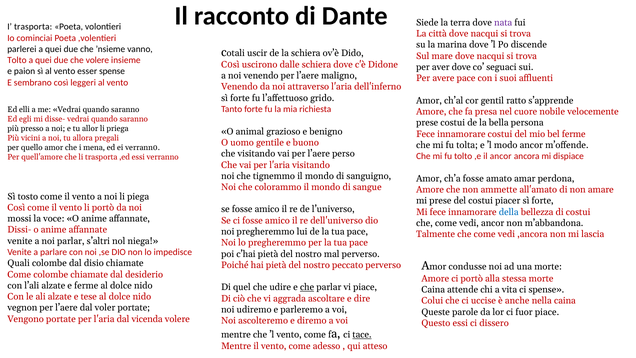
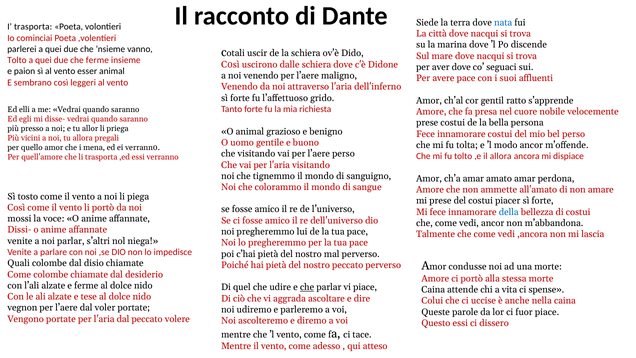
nata colour: purple -> blue
che volere: volere -> ferme
esser spense: spense -> animal
bel ferme: ferme -> perso
il ancor: ancor -> allora
ch’a fosse: fosse -> amar
dal vicenda: vicenda -> peccato
tace underline: present -> none
